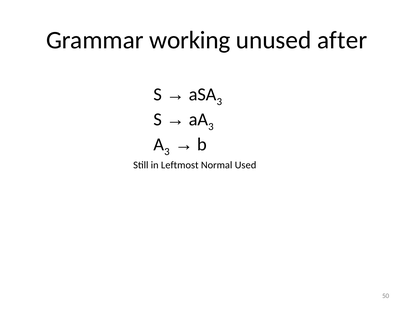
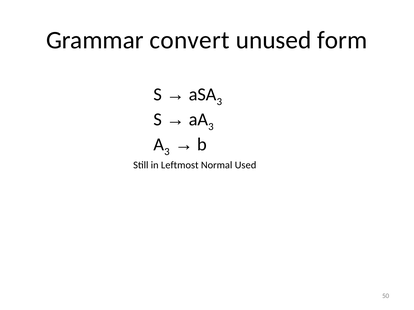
working: working -> convert
after: after -> form
